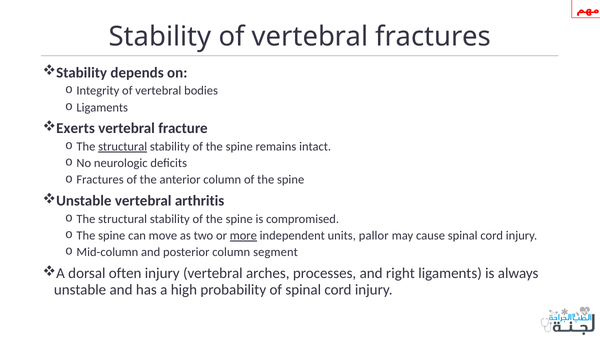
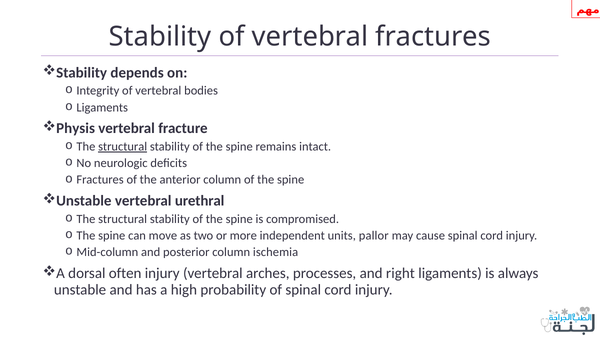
Exerts: Exerts -> Physis
arthritis: arthritis -> urethral
more underline: present -> none
segment: segment -> ischemia
